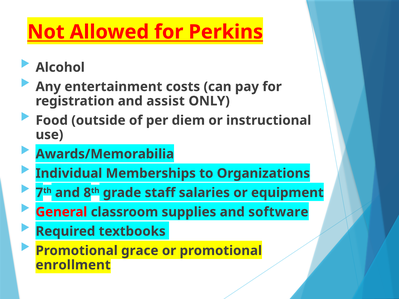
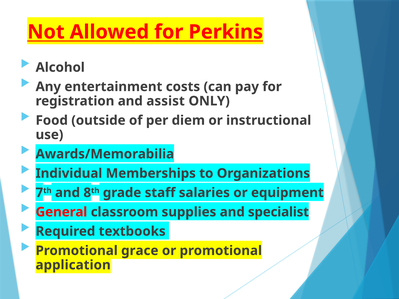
software: software -> specialist
enrollment: enrollment -> application
